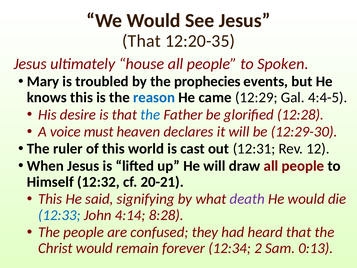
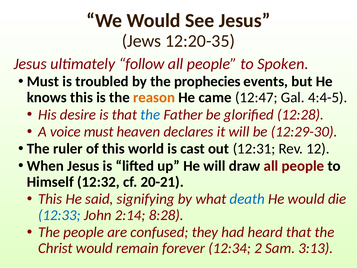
That at (141, 41): That -> Jews
house: house -> follow
Mary at (43, 81): Mary -> Must
reason colour: blue -> orange
12:29: 12:29 -> 12:47
death colour: purple -> blue
4:14: 4:14 -> 2:14
0:13: 0:13 -> 3:13
